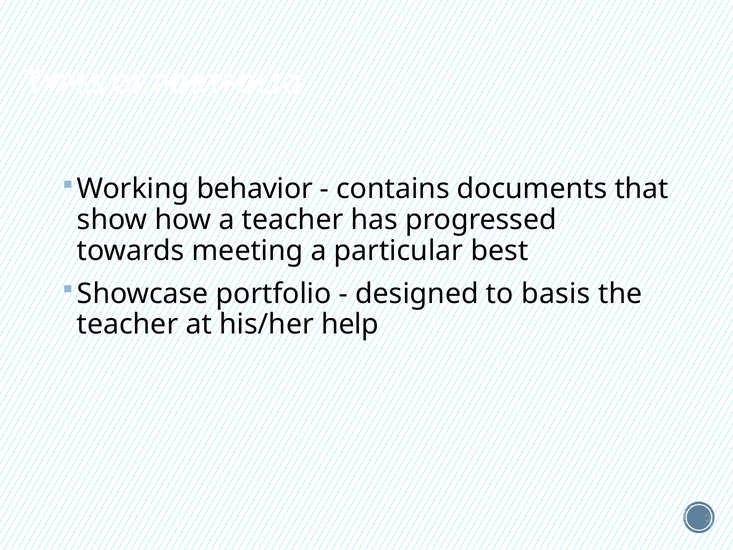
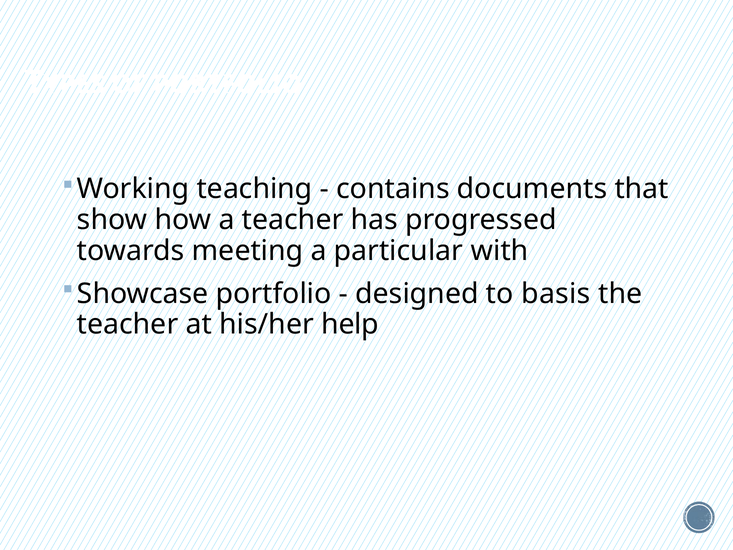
behavior: behavior -> teaching
best: best -> with
